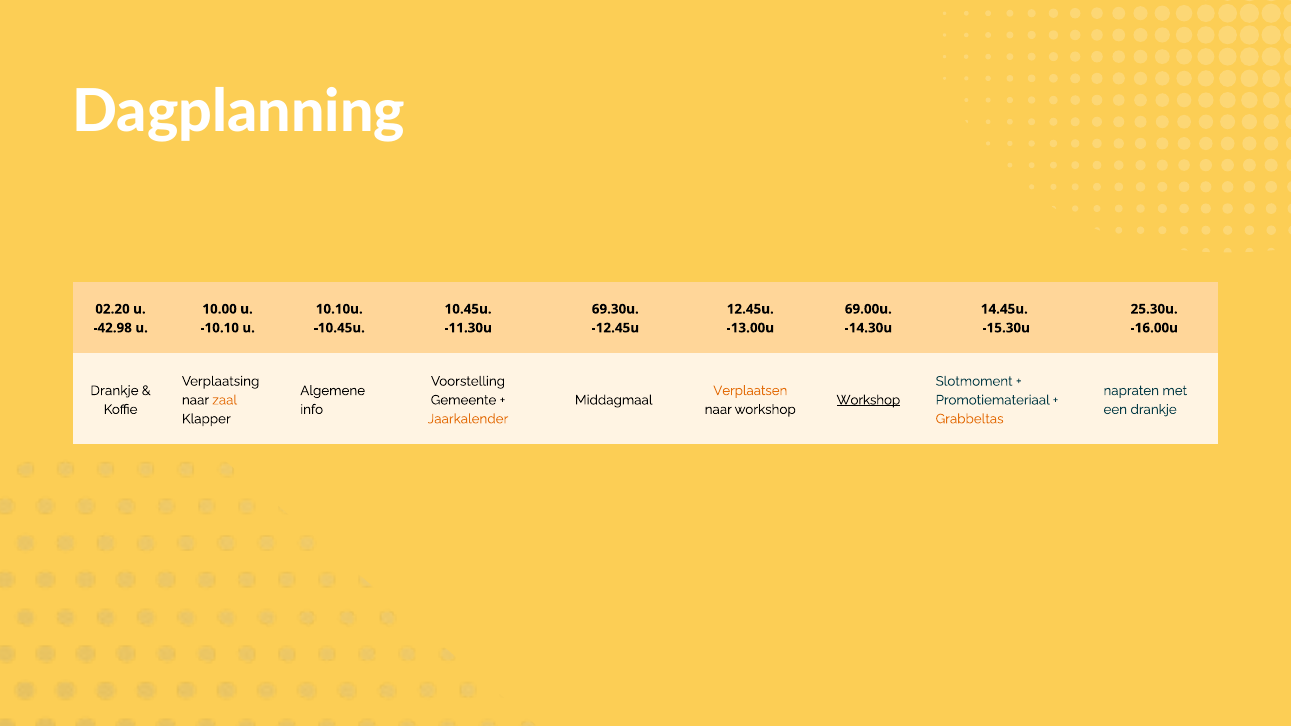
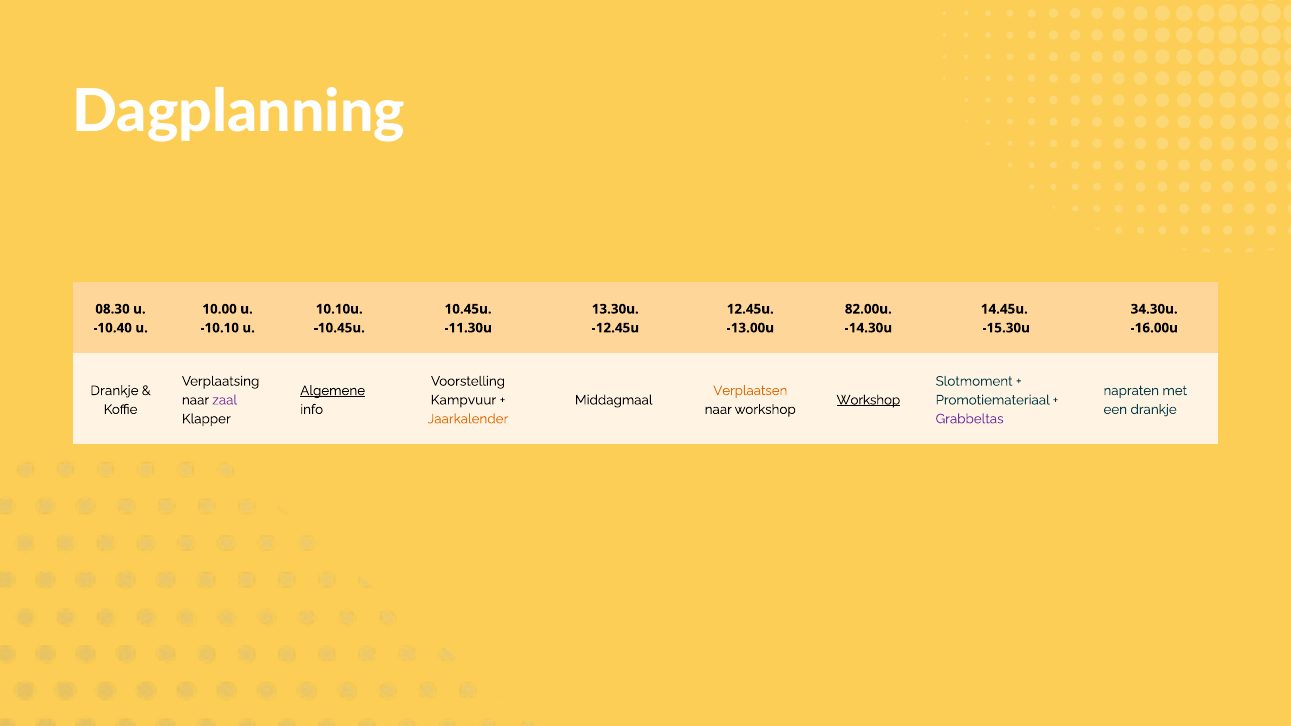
02.20: 02.20 -> 08.30
69.30u: 69.30u -> 13.30u
69.00u: 69.00u -> 82.00u
25.30u: 25.30u -> 34.30u
-42.98: -42.98 -> -10.40
Algemene underline: none -> present
zaal colour: orange -> purple
Gemeente: Gemeente -> Kampvuur
Grabbeltas colour: orange -> purple
